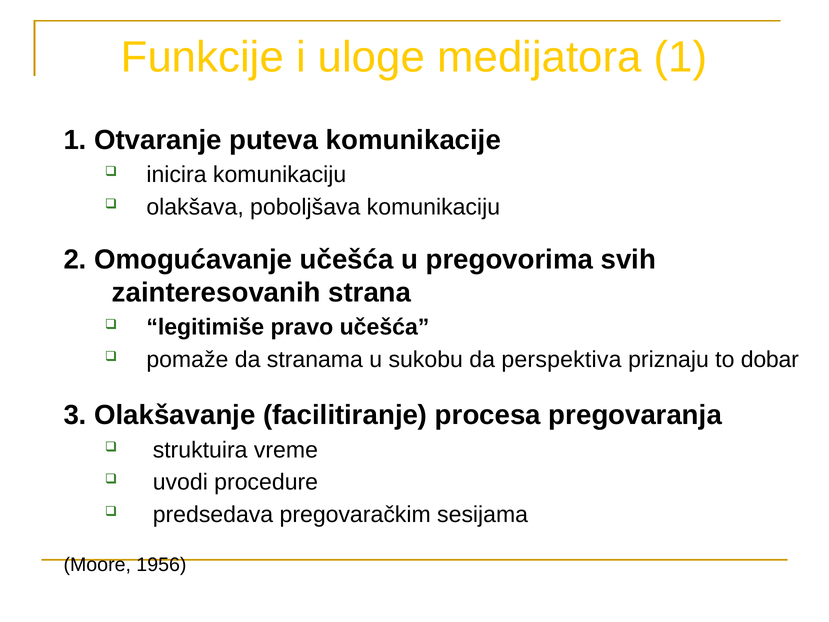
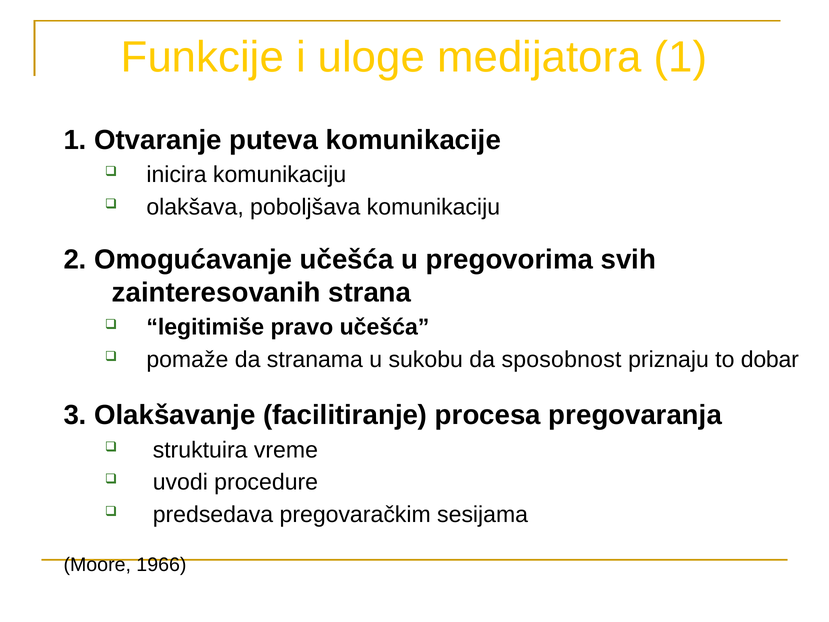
perspektiva: perspektiva -> sposobnost
1956: 1956 -> 1966
